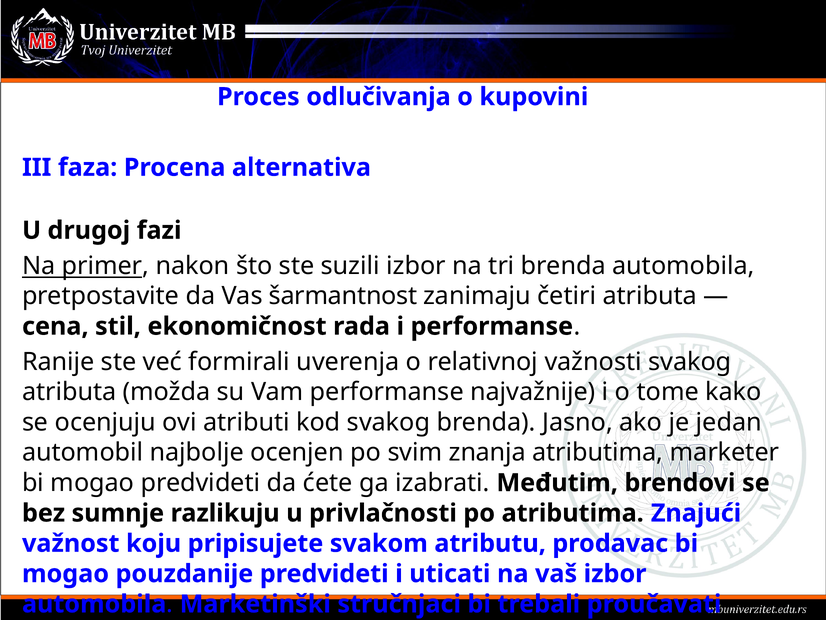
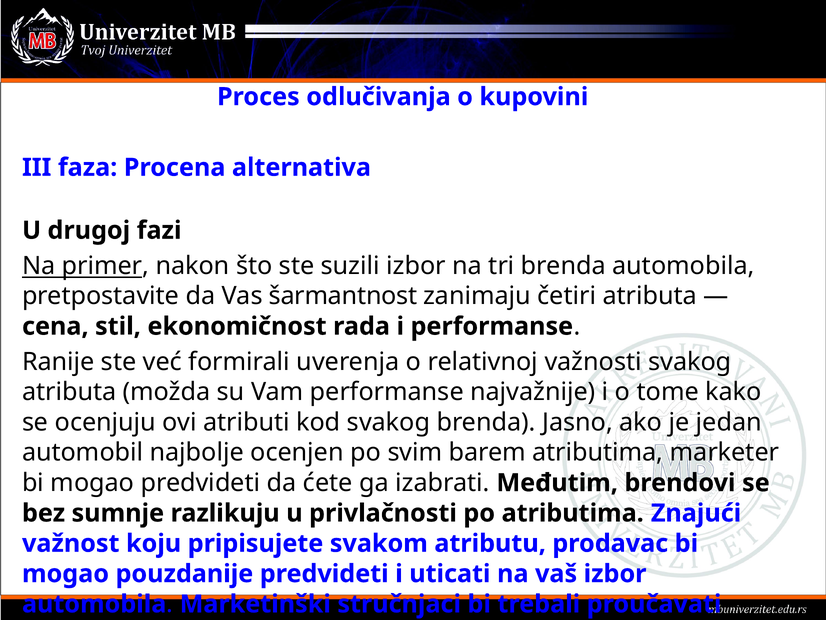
znanja: znanja -> barem
